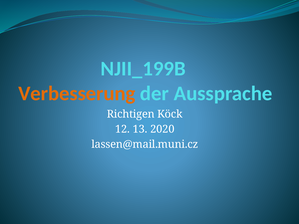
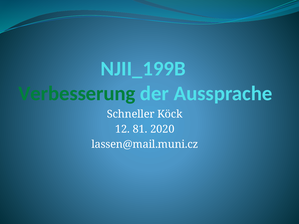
Verbesserung colour: orange -> green
Richtigen: Richtigen -> Schneller
13: 13 -> 81
